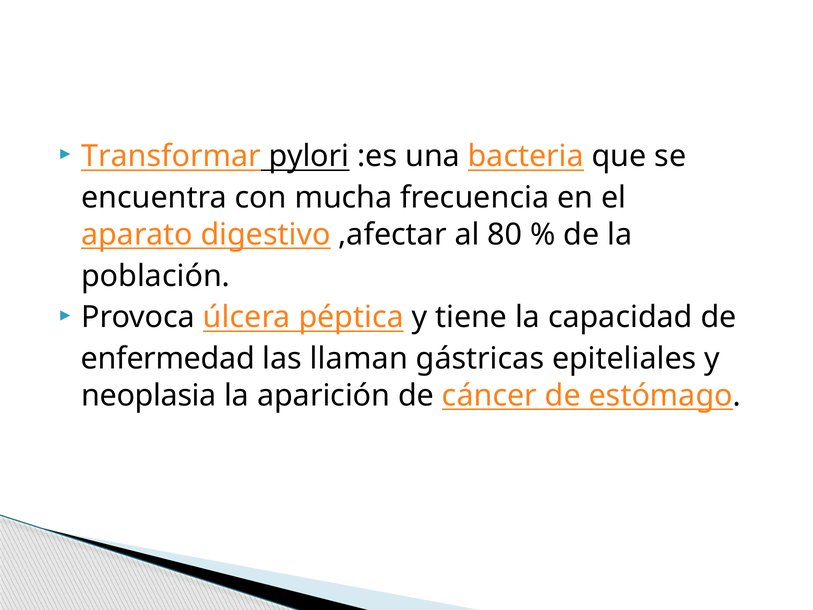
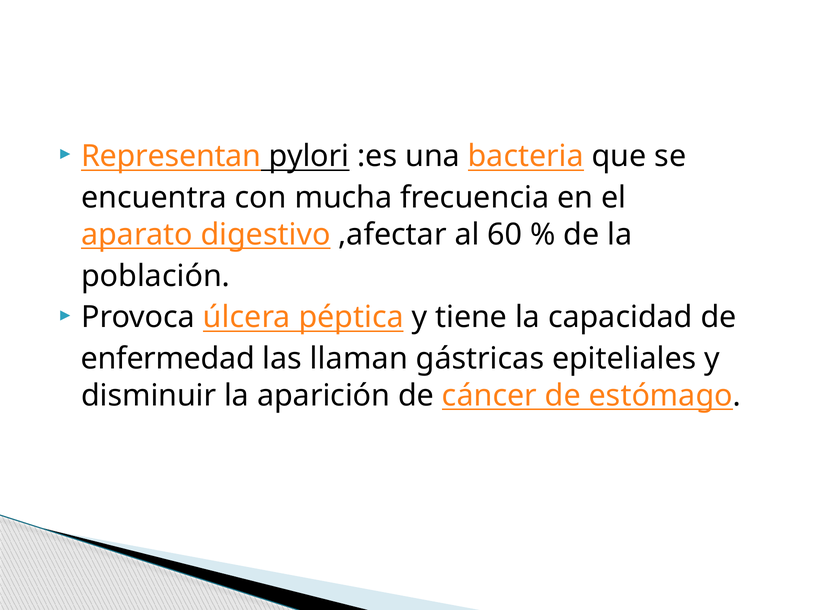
Transformar: Transformar -> Representan
80: 80 -> 60
neoplasia: neoplasia -> disminuir
